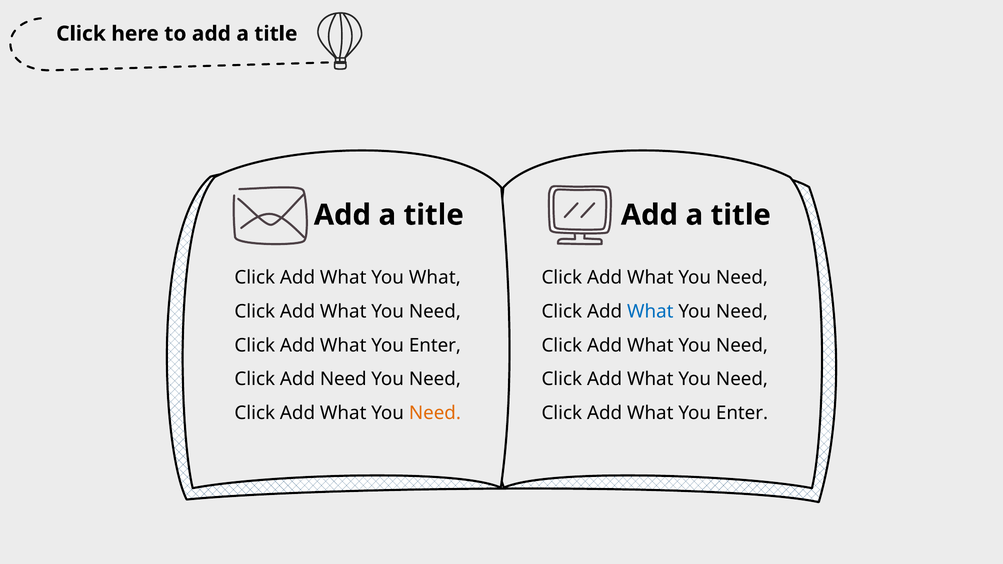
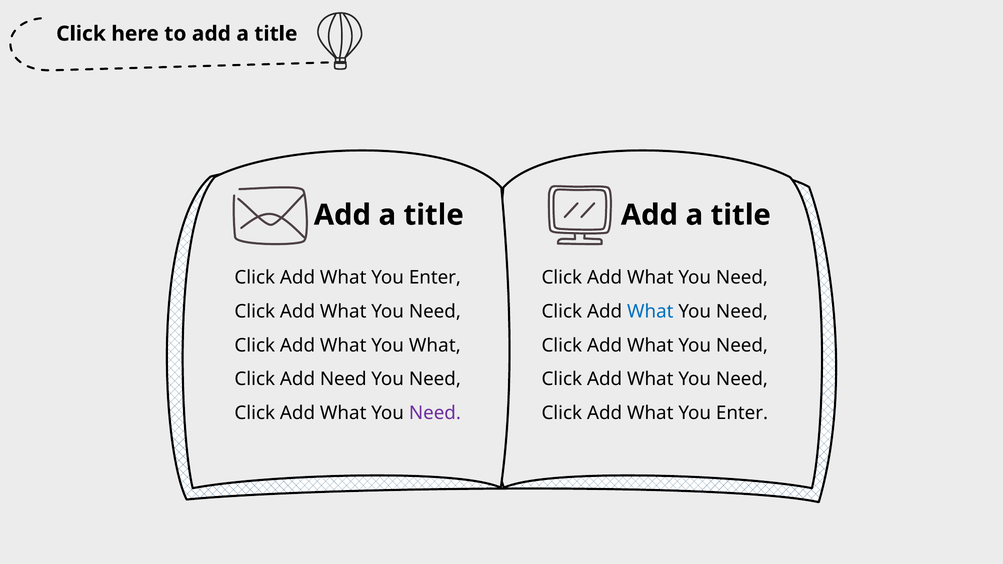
What at (435, 278): What -> Enter
Enter at (435, 345): Enter -> What
Need at (435, 413) colour: orange -> purple
